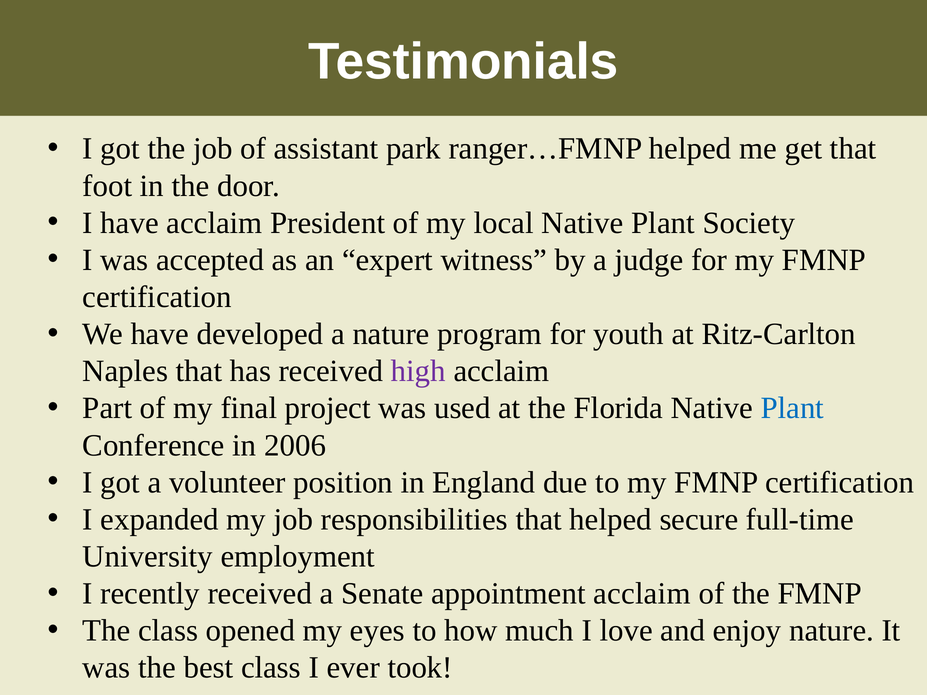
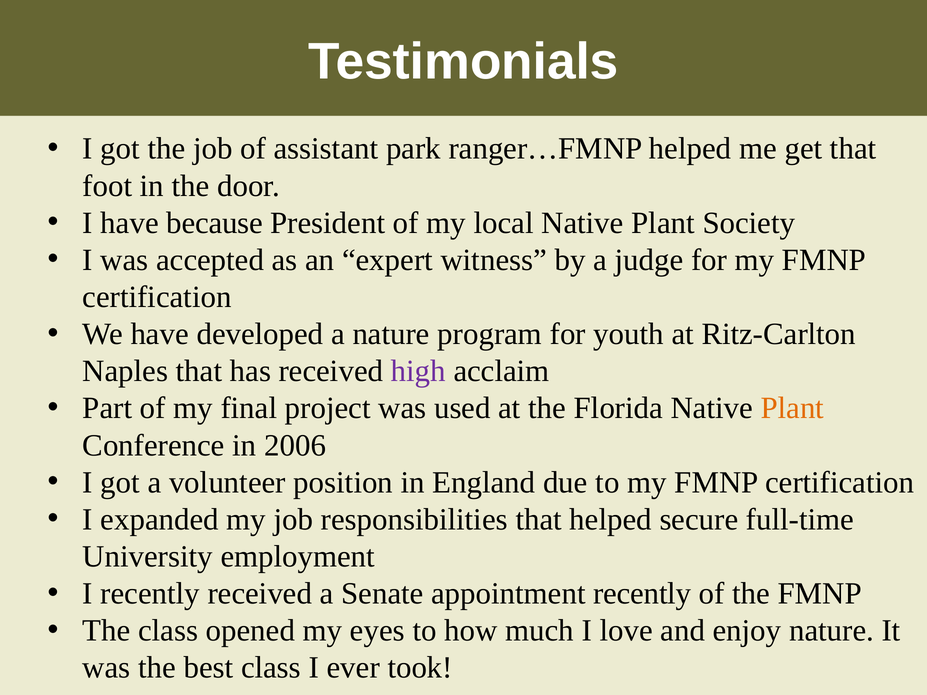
have acclaim: acclaim -> because
Plant at (792, 408) colour: blue -> orange
appointment acclaim: acclaim -> recently
